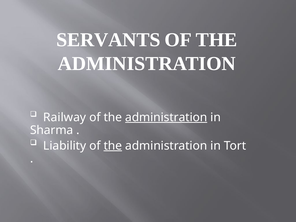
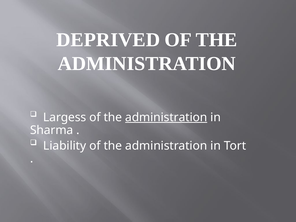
SERVANTS: SERVANTS -> DEPRIVED
Railway: Railway -> Largess
the at (113, 146) underline: present -> none
